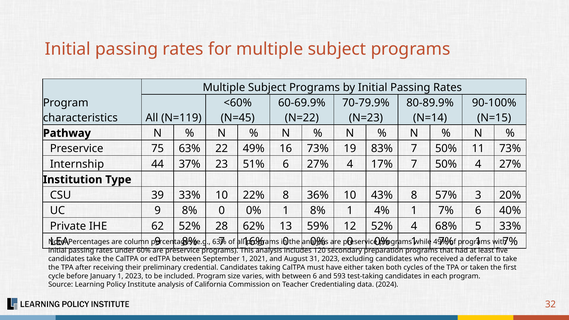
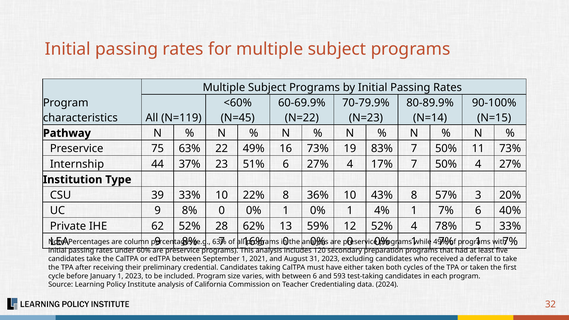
1 8%: 8% -> 0%
68%: 68% -> 78%
